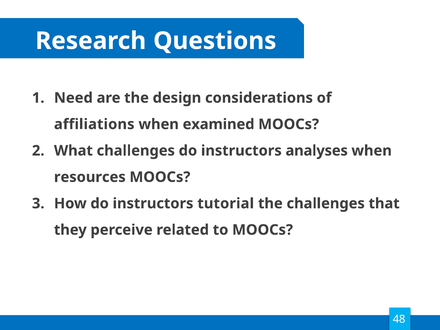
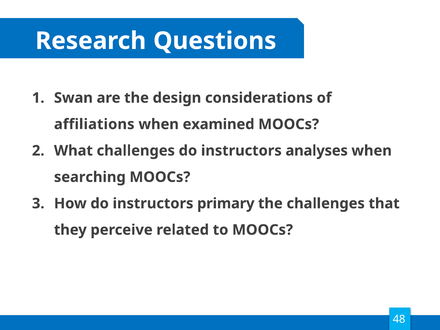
Need: Need -> Swan
resources: resources -> searching
tutorial: tutorial -> primary
